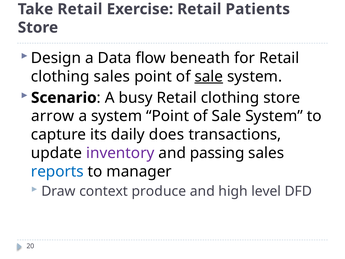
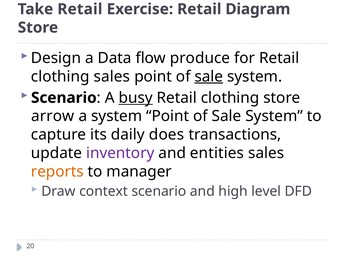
Patients: Patients -> Diagram
beneath: beneath -> produce
busy underline: none -> present
passing: passing -> entities
reports colour: blue -> orange
context produce: produce -> scenario
